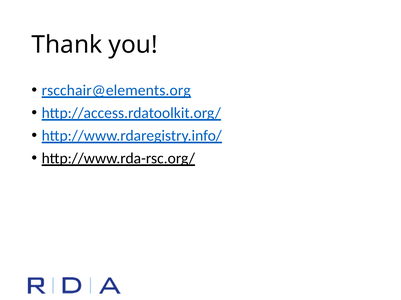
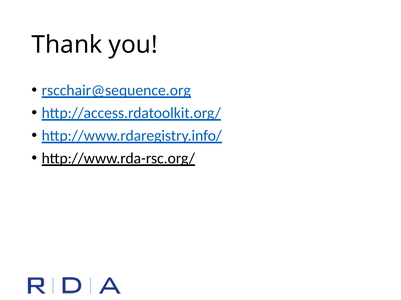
rscchair@elements.org: rscchair@elements.org -> rscchair@sequence.org
